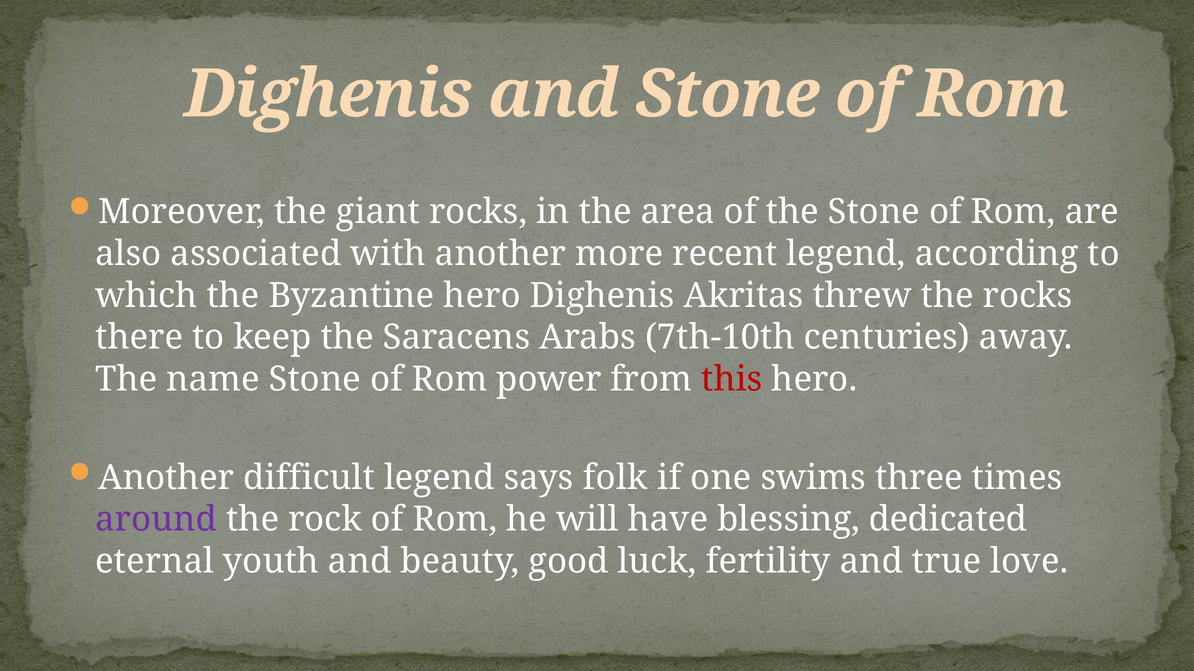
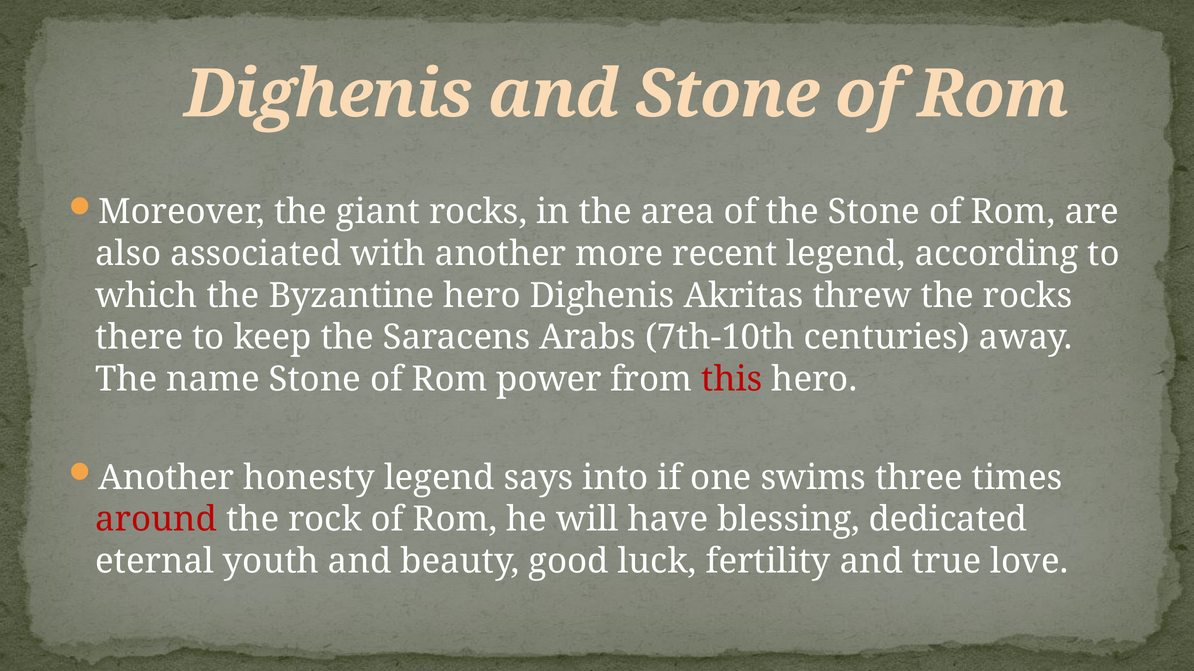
difficult: difficult -> honesty
folk: folk -> into
around colour: purple -> red
